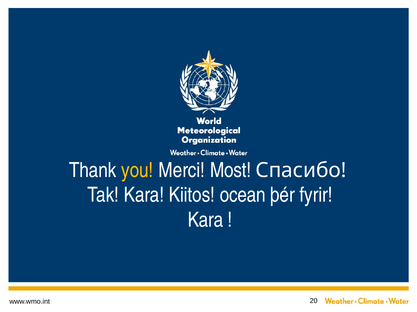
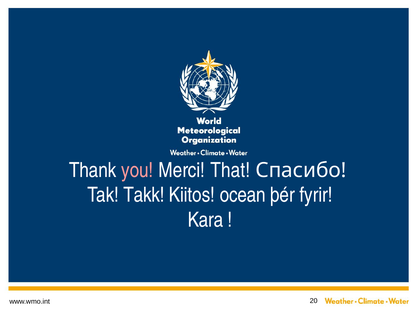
you colour: yellow -> pink
Most: Most -> That
Tak Kara: Kara -> Takk
